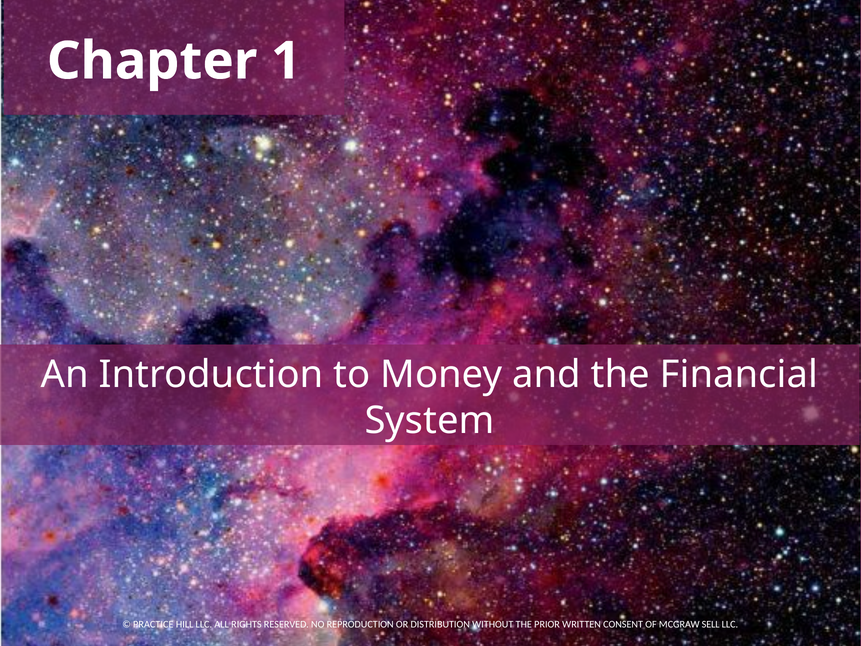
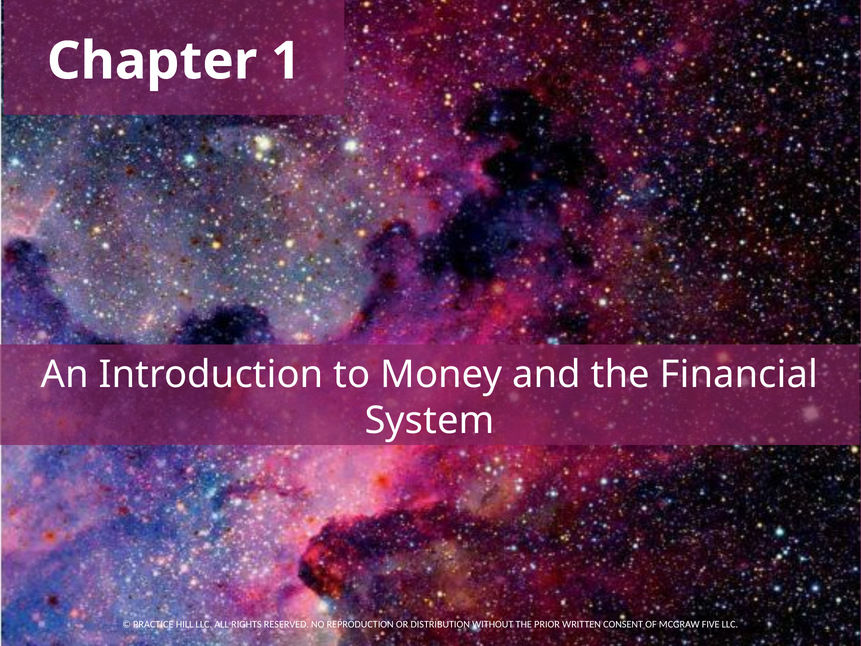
SELL: SELL -> FIVE
